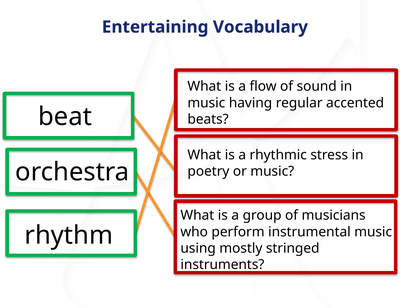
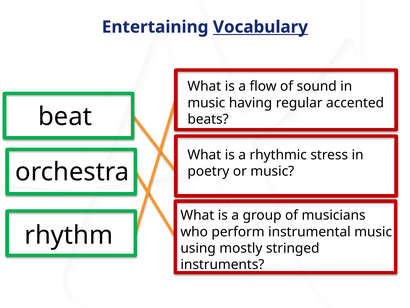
Vocabulary underline: none -> present
